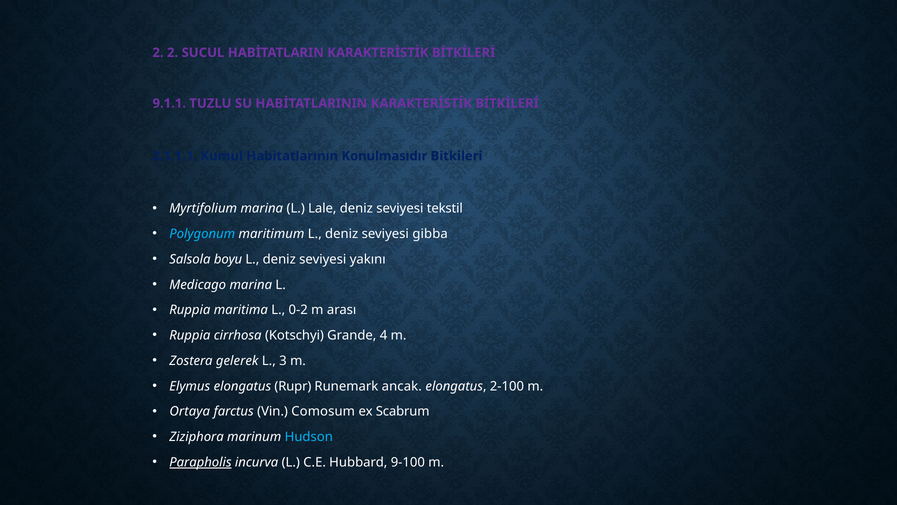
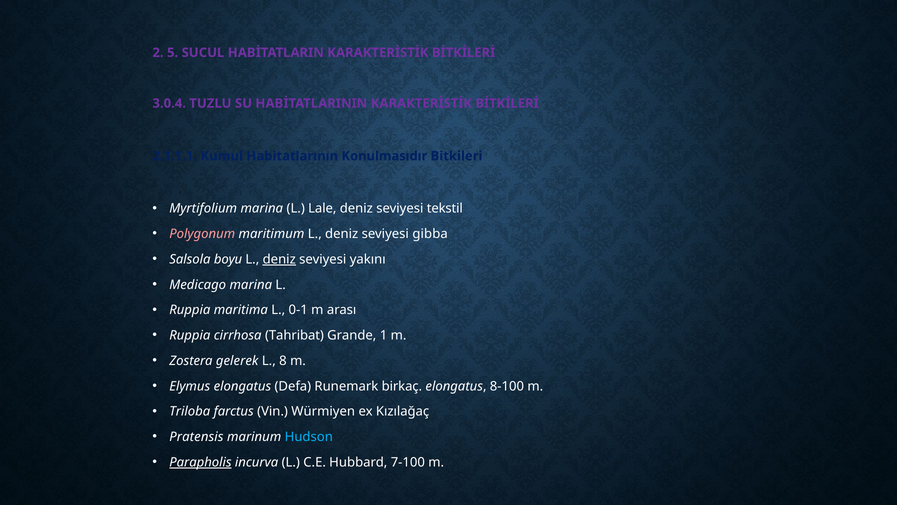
2 2: 2 -> 5
9.1.1: 9.1.1 -> 3.0.4
Polygonum colour: light blue -> pink
deniz at (279, 259) underline: none -> present
0-2: 0-2 -> 0-1
Kotschyi: Kotschyi -> Tahribat
4: 4 -> 1
3: 3 -> 8
Rupr: Rupr -> Defa
ancak: ancak -> birkaç
2-100: 2-100 -> 8-100
Ortaya: Ortaya -> Triloba
Comosum: Comosum -> Würmiyen
Scabrum: Scabrum -> Kızılağaç
Ziziphora: Ziziphora -> Pratensis
9-100: 9-100 -> 7-100
